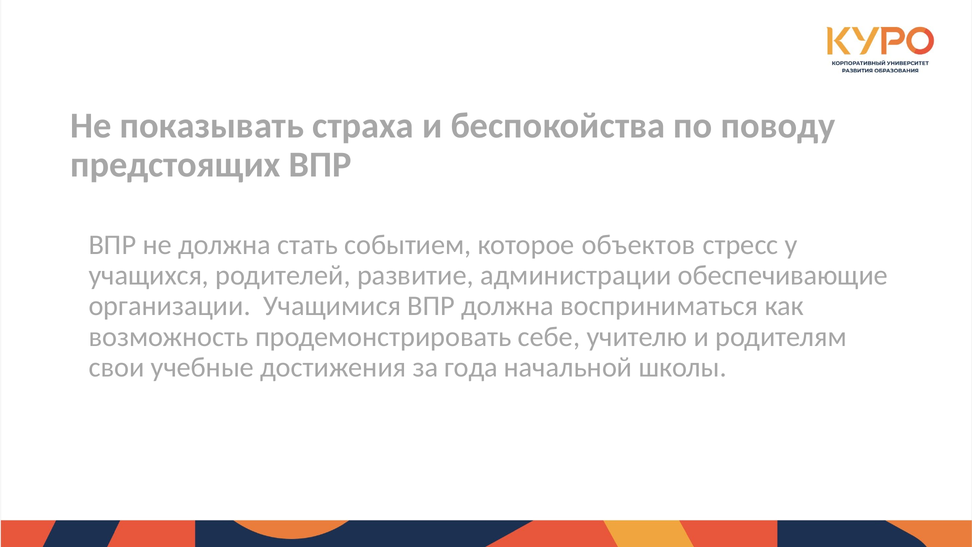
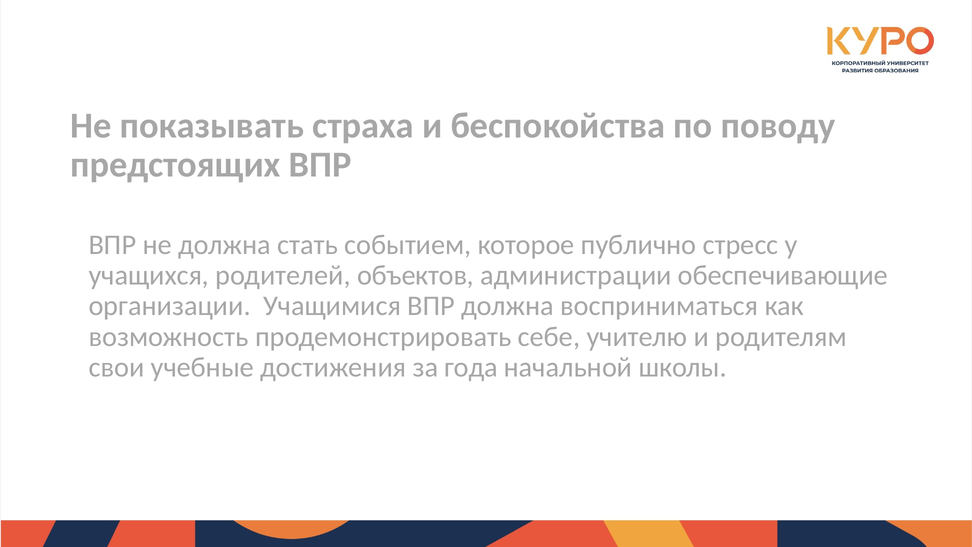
объектов: объектов -> публично
развитие: развитие -> объектов
